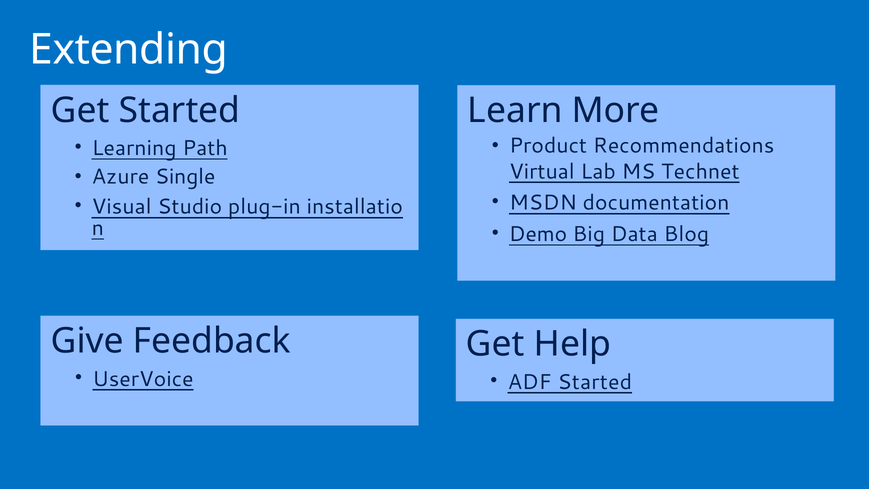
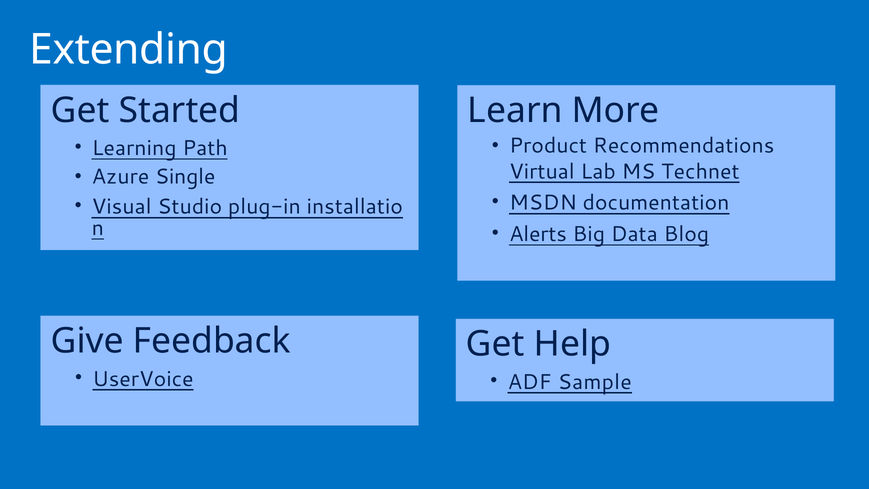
Demo: Demo -> Alerts
ADF Started: Started -> Sample
